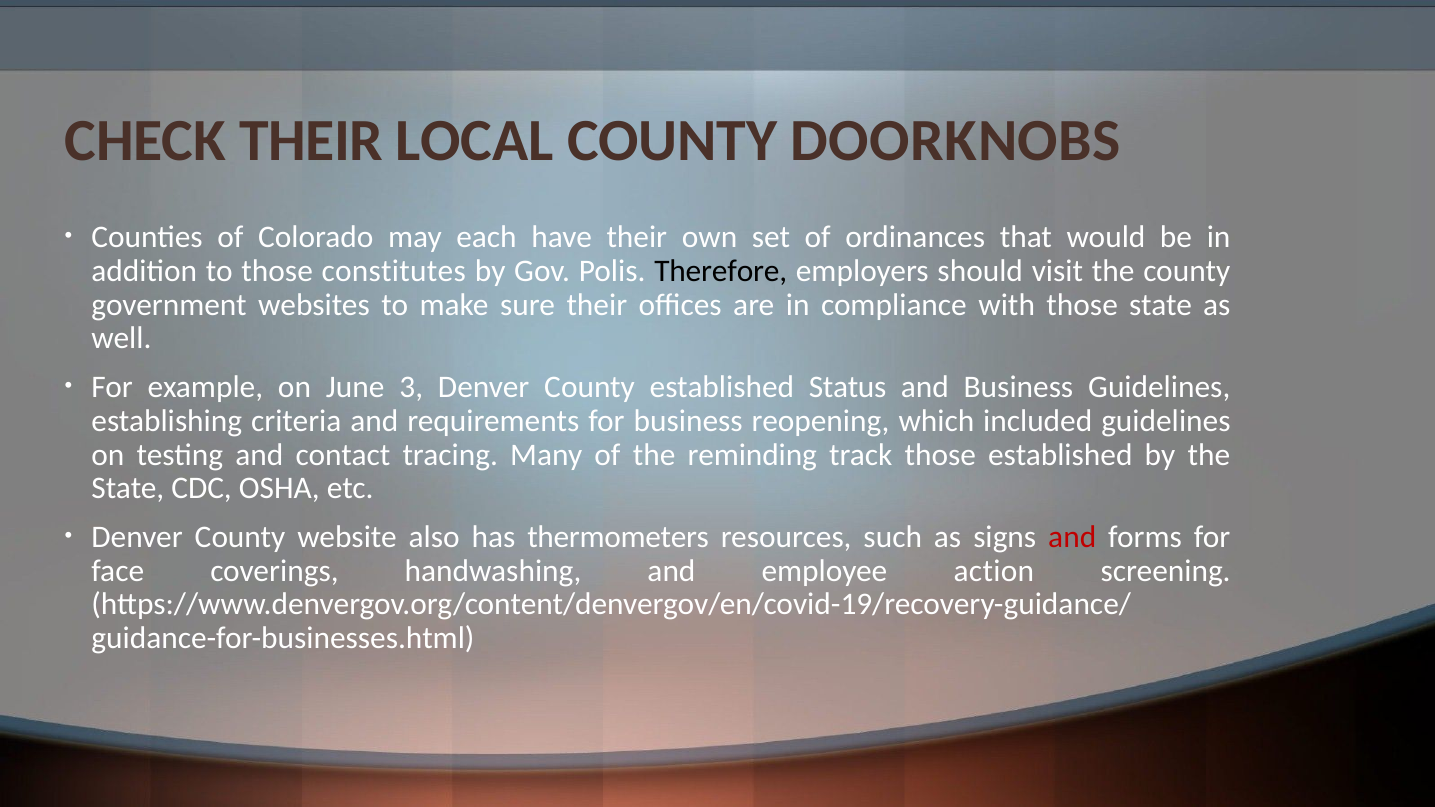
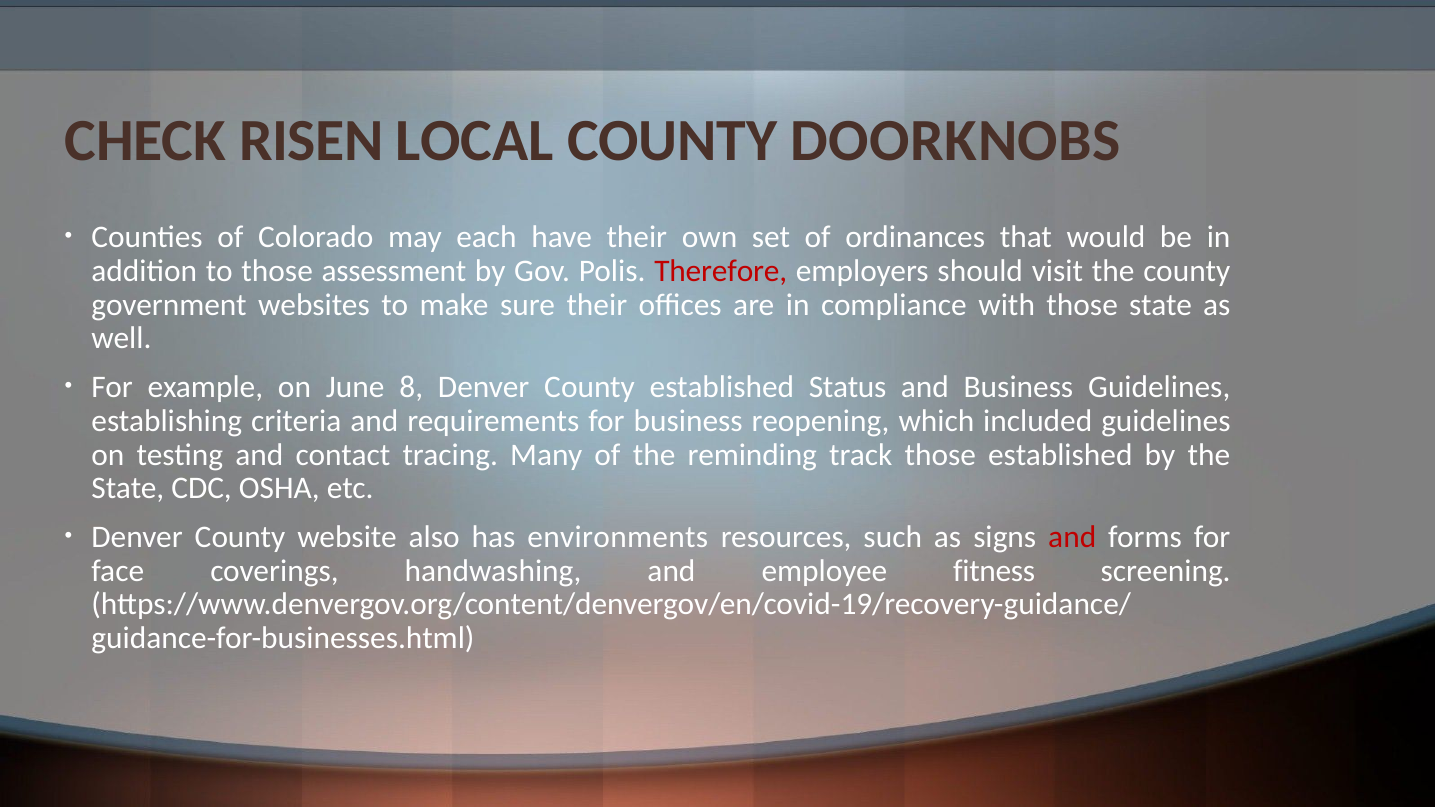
CHECK THEIR: THEIR -> RISEN
constitutes: constitutes -> assessment
Therefore colour: black -> red
3: 3 -> 8
thermometers: thermometers -> environments
action: action -> fitness
